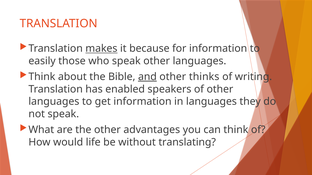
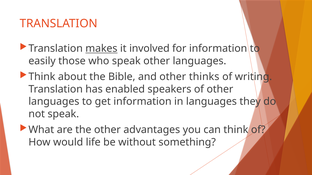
because: because -> involved
and underline: present -> none
translating: translating -> something
